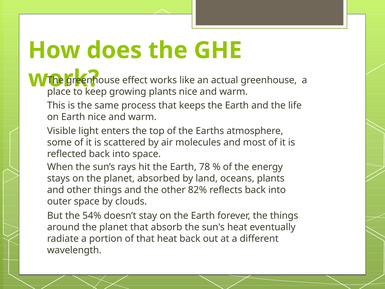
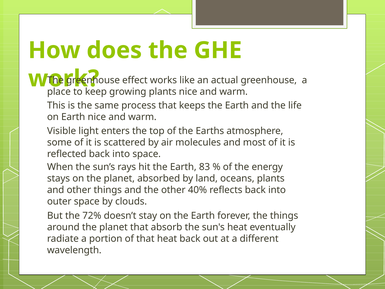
78: 78 -> 83
82%: 82% -> 40%
54%: 54% -> 72%
